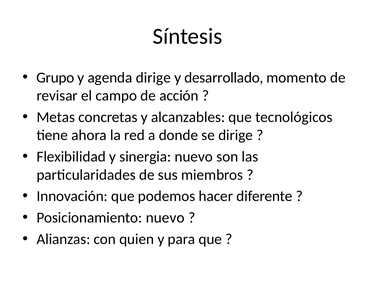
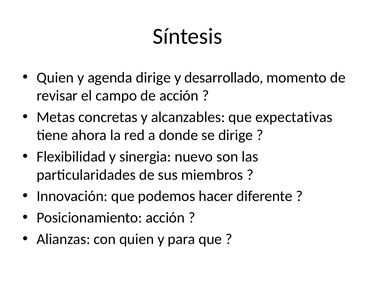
Grupo at (55, 78): Grupo -> Quien
tecnológicos: tecnológicos -> expectativas
Posicionamiento nuevo: nuevo -> acción
